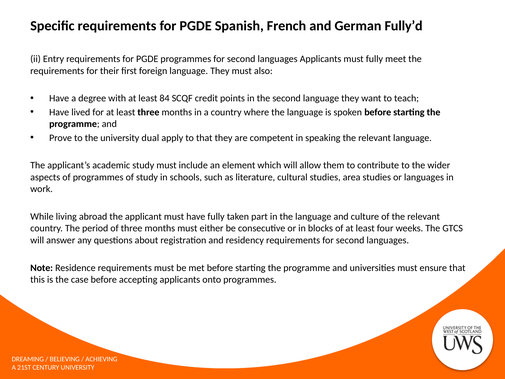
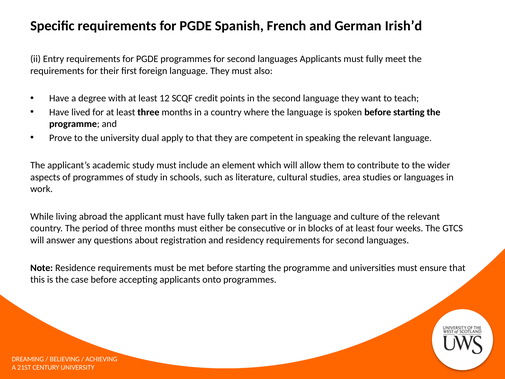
Fully’d: Fully’d -> Irish’d
84: 84 -> 12
